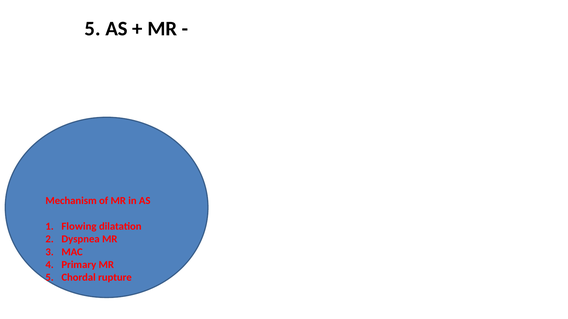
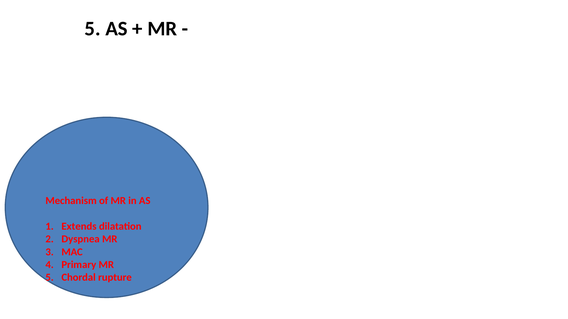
Flowing: Flowing -> Extends
